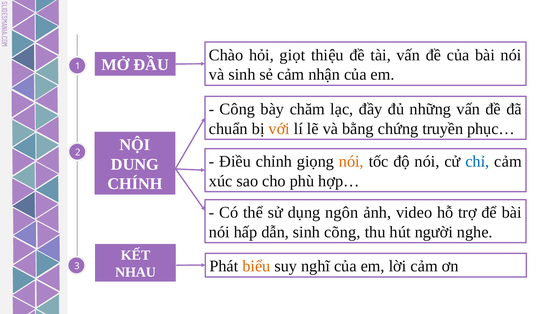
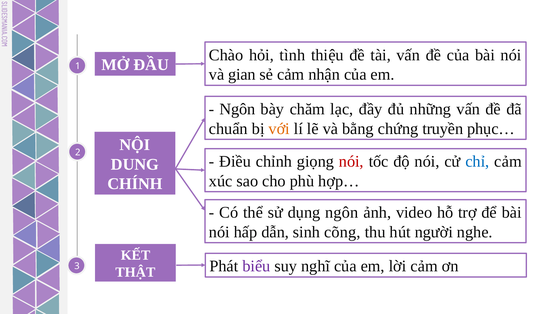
giọt: giọt -> tình
và sinh: sinh -> gian
Công at (237, 109): Công -> Ngôn
nói at (351, 162) colour: orange -> red
NHAU: NHAU -> THẬT
biểu colour: orange -> purple
